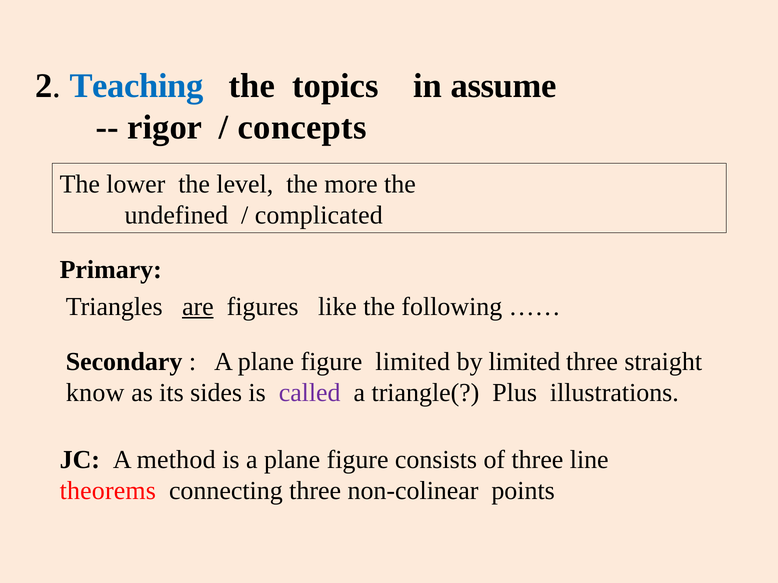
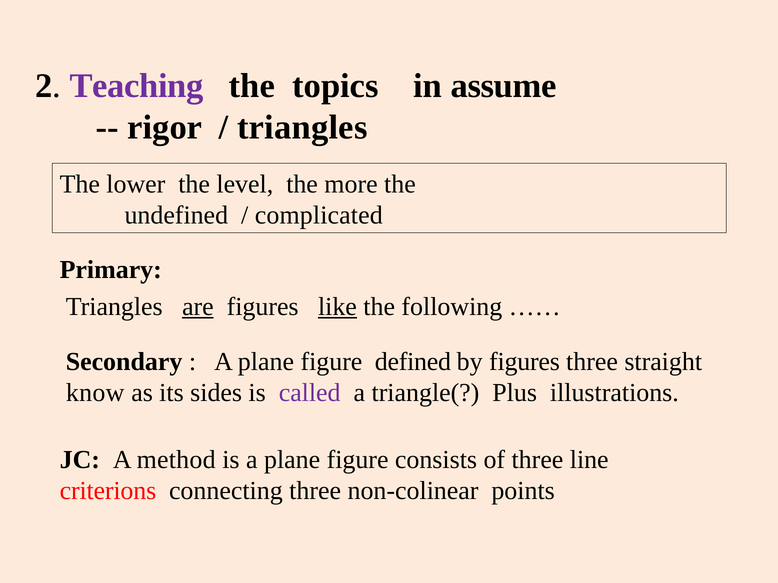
Teaching colour: blue -> purple
concepts at (302, 127): concepts -> triangles
like underline: none -> present
figure limited: limited -> defined
by limited: limited -> figures
theorems: theorems -> criterions
